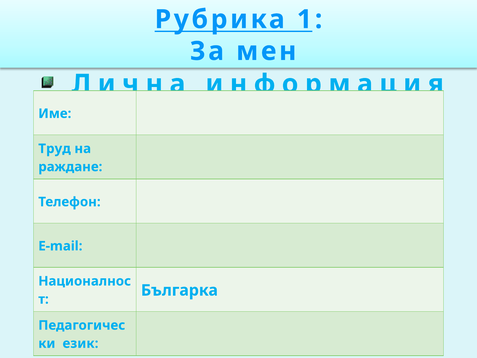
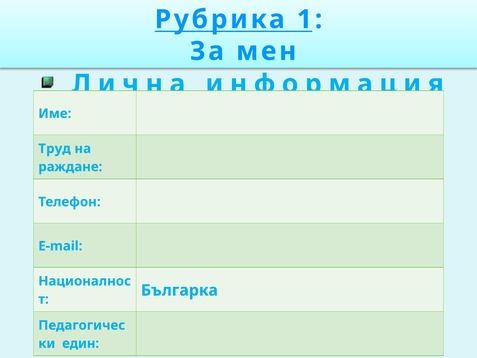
език: език -> един
